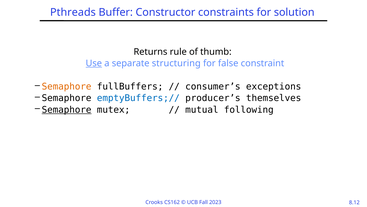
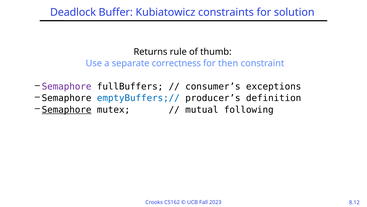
Pthreads: Pthreads -> Deadlock
Constructor: Constructor -> Kubiatowicz
Use underline: present -> none
structuring: structuring -> correctness
false: false -> then
Semaphore at (67, 86) colour: orange -> purple
themselves: themselves -> definition
